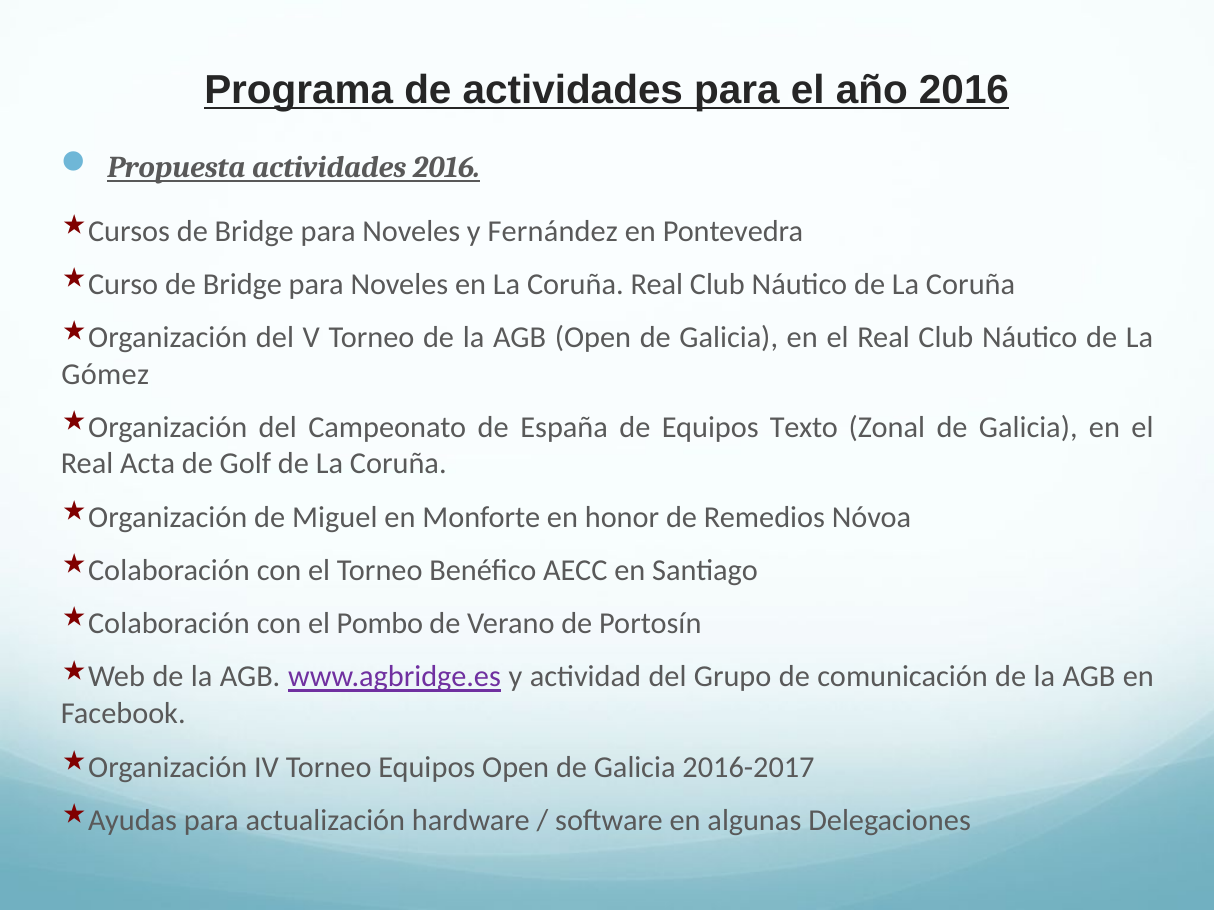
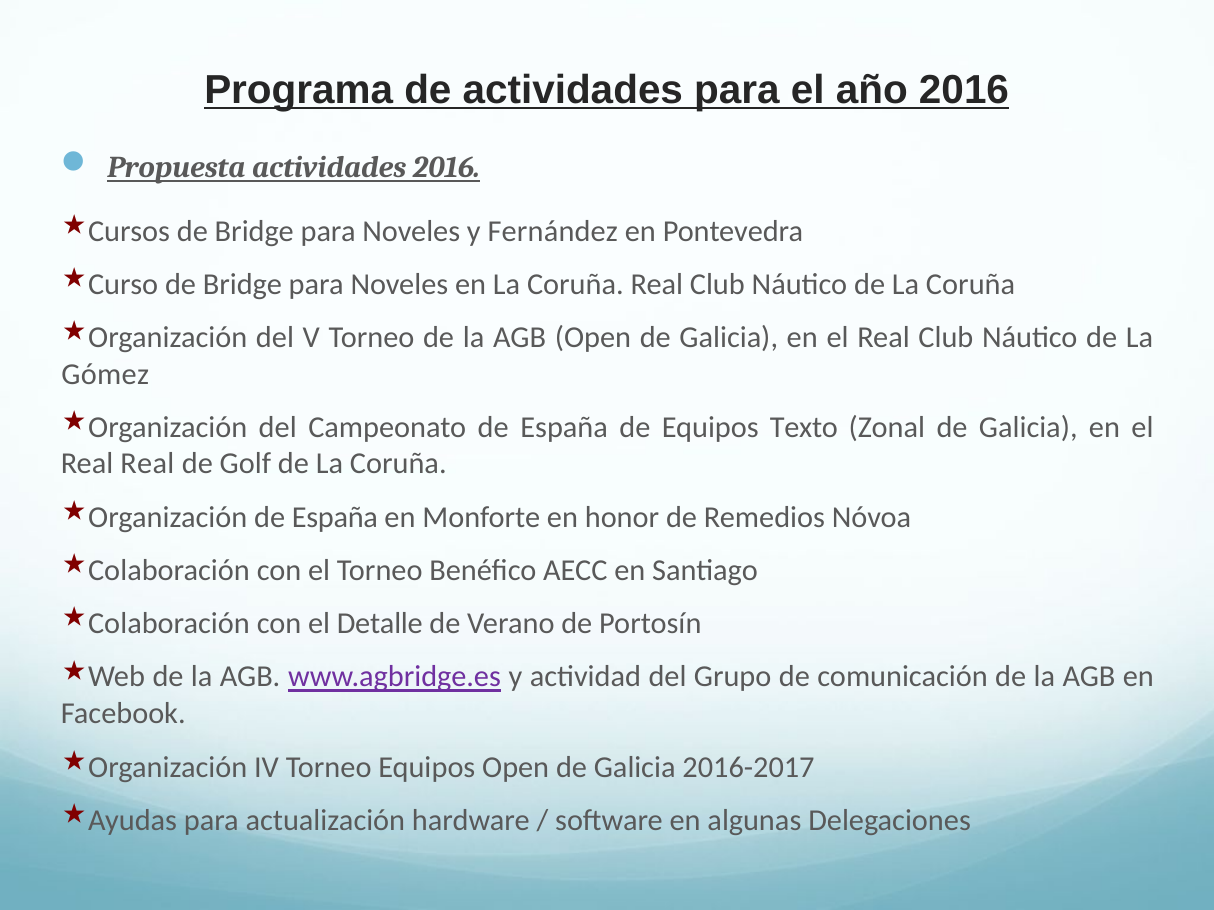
Real Acta: Acta -> Real
Organización de Miguel: Miguel -> España
Pombo: Pombo -> Detalle
